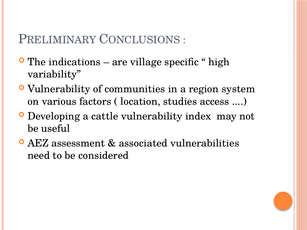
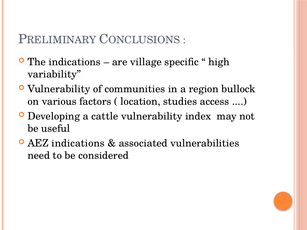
system: system -> bullock
AEZ assessment: assessment -> indications
